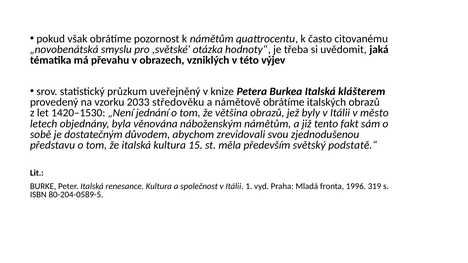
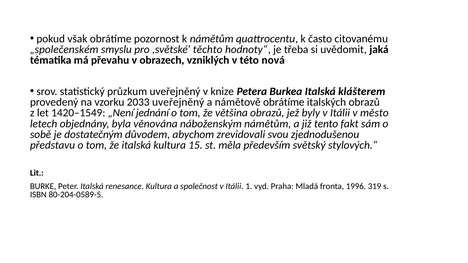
„novobenátská: „novobenátská -> „společenském
otázka: otázka -> těchto
výjev: výjev -> nová
2033 středověku: středověku -> uveřejněný
1420–1530: 1420–1530 -> 1420–1549
podstatě.“: podstatě.“ -> stylových.“
